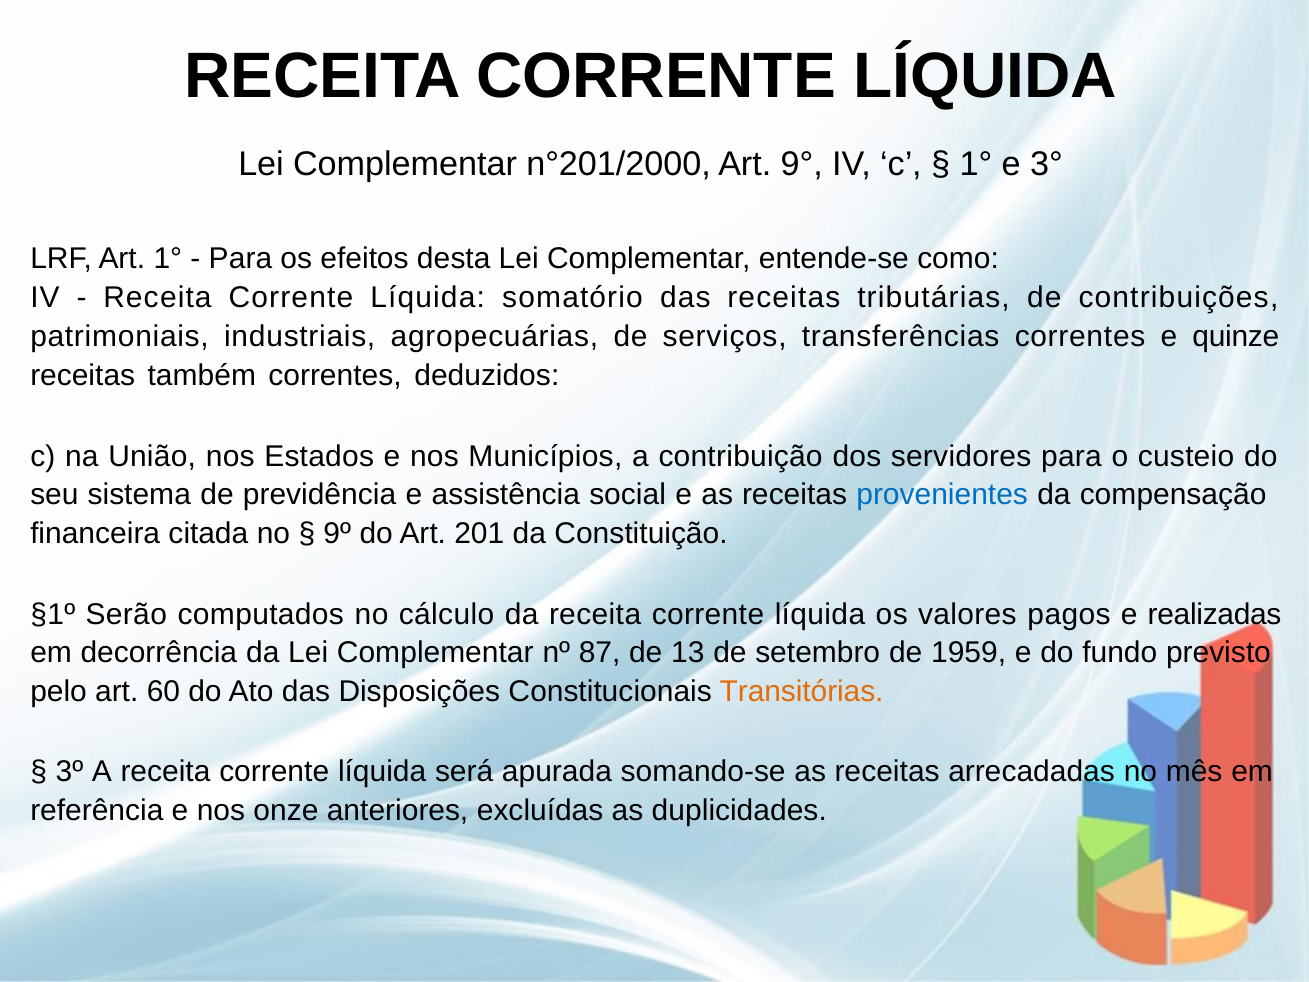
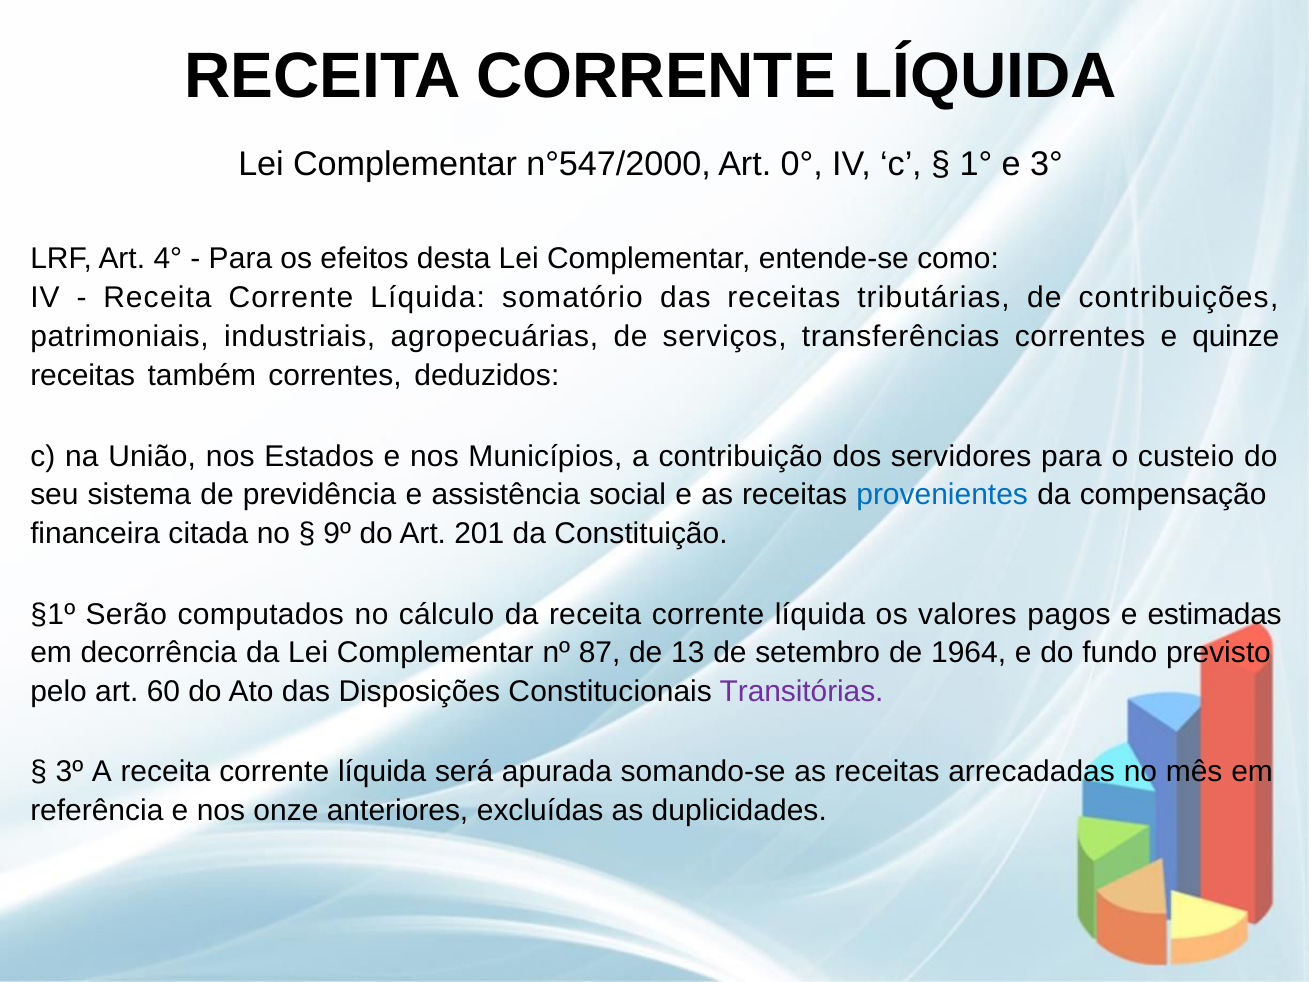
n°201/2000: n°201/2000 -> n°547/2000
9°: 9° -> 0°
Art 1°: 1° -> 4°
realizadas: realizadas -> estimadas
1959: 1959 -> 1964
Transitórias colour: orange -> purple
